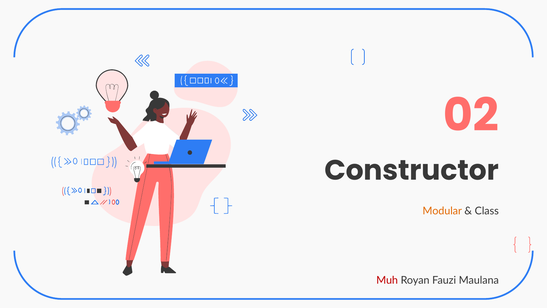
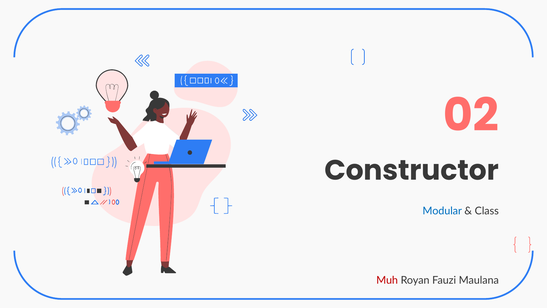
Modular colour: orange -> blue
